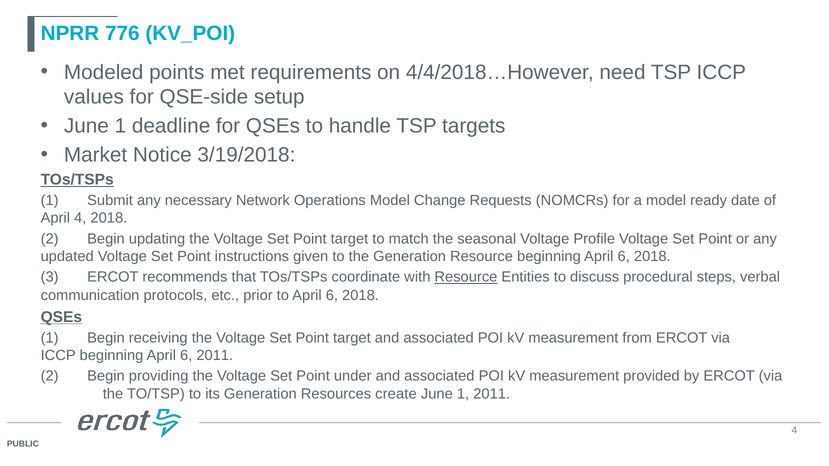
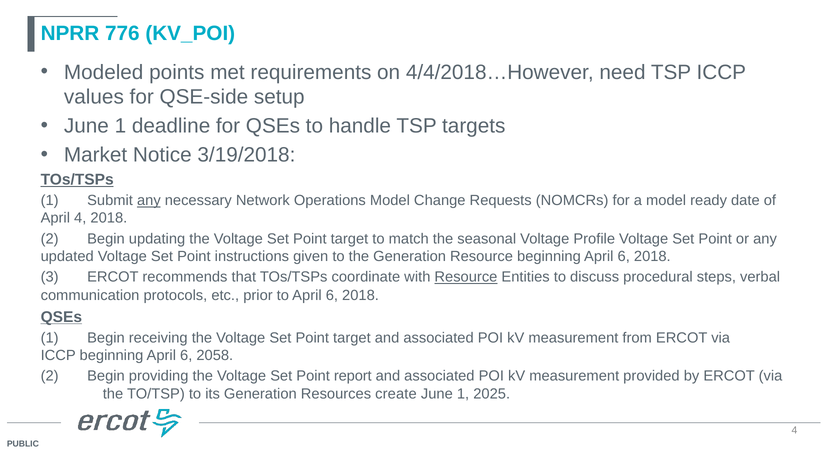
any at (149, 201) underline: none -> present
6 2011: 2011 -> 2058
under: under -> report
1 2011: 2011 -> 2025
